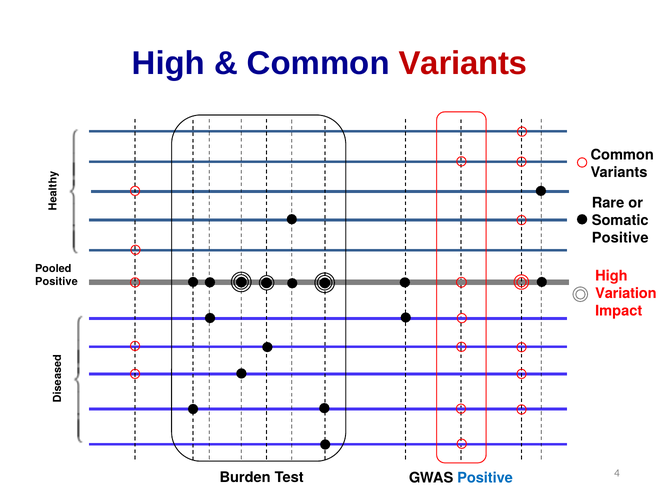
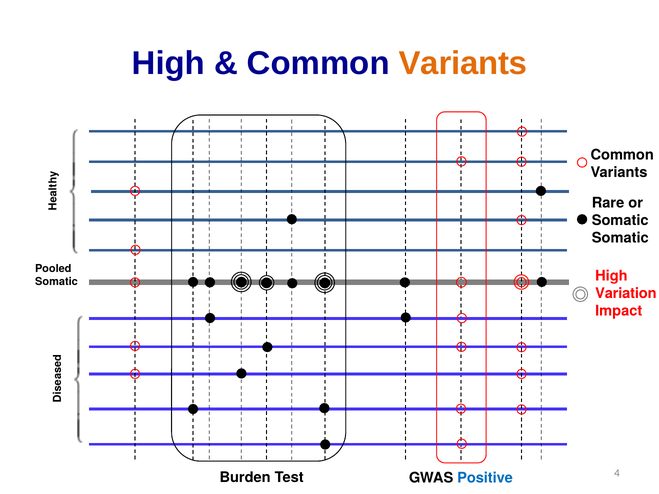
Variants at (463, 63) colour: red -> orange
Positive at (620, 238): Positive -> Somatic
Positive at (56, 282): Positive -> Somatic
